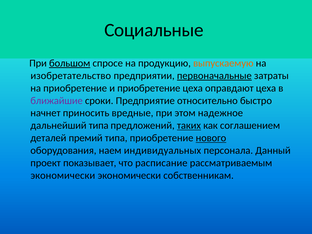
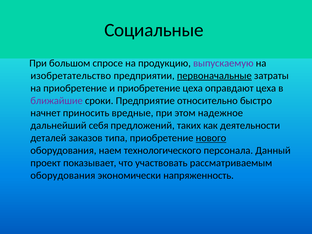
большом underline: present -> none
выпускаемую colour: orange -> purple
дальнейший типа: типа -> себя
таких underline: present -> none
соглашением: соглашением -> деятельности
премий: премий -> заказов
индивидуальных: индивидуальных -> технологического
расписание: расписание -> участвовать
экономически at (63, 175): экономически -> оборудования
собственникам: собственникам -> напряженность
